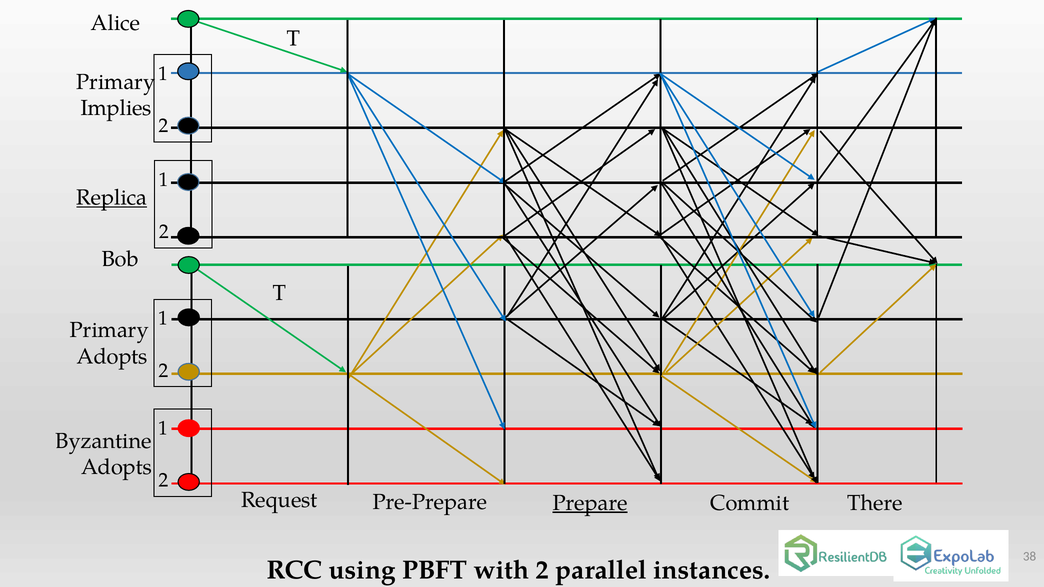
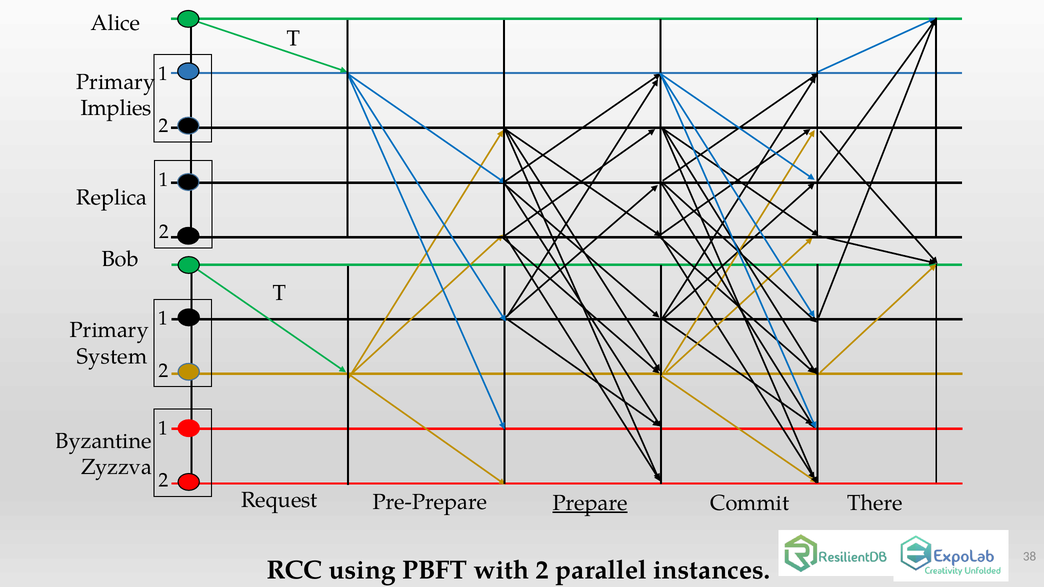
Replica underline: present -> none
Adopts at (112, 356): Adopts -> System
Adopts at (116, 467): Adopts -> Zyzzva
